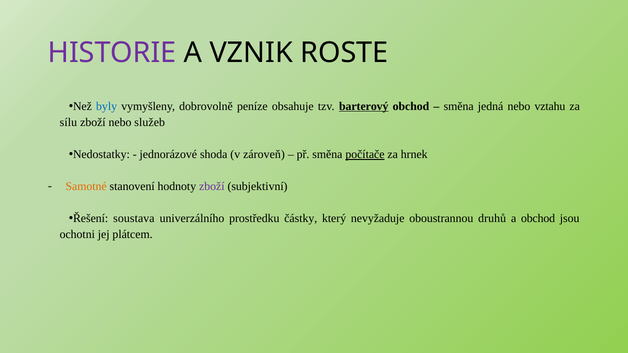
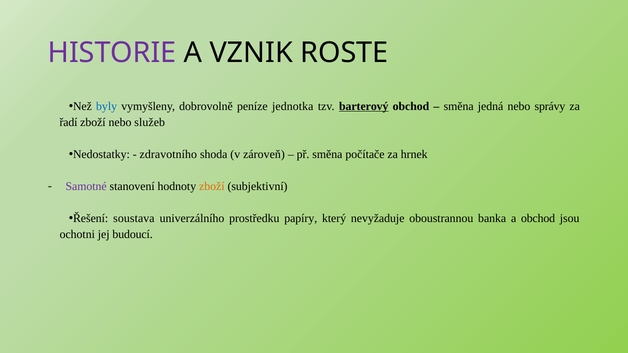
obsahuje: obsahuje -> jednotka
vztahu: vztahu -> správy
sílu: sílu -> řadí
jednorázové: jednorázové -> zdravotního
počítače underline: present -> none
Samotné colour: orange -> purple
zboží at (212, 186) colour: purple -> orange
částky: částky -> papíry
druhů: druhů -> banka
plátcem: plátcem -> budoucí
